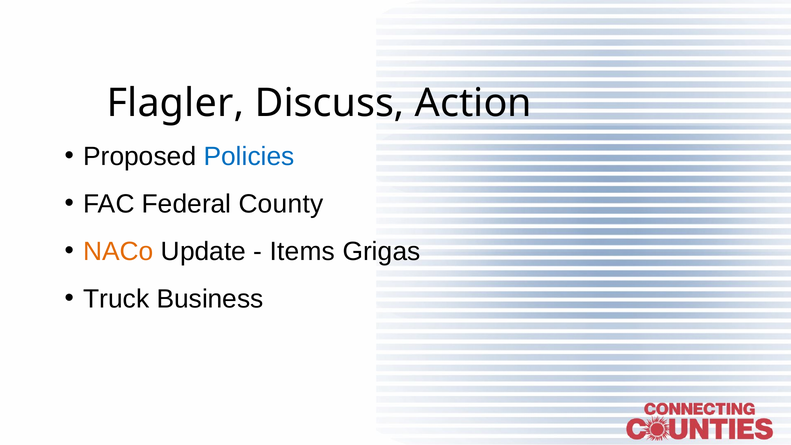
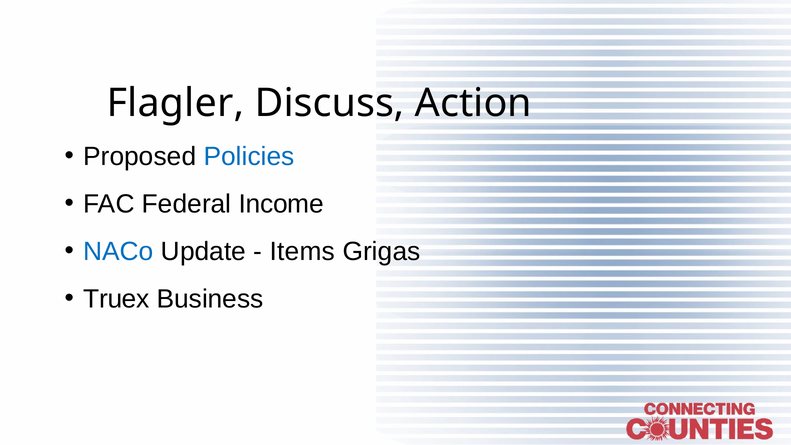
County: County -> Income
NACo colour: orange -> blue
Truck: Truck -> Truex
